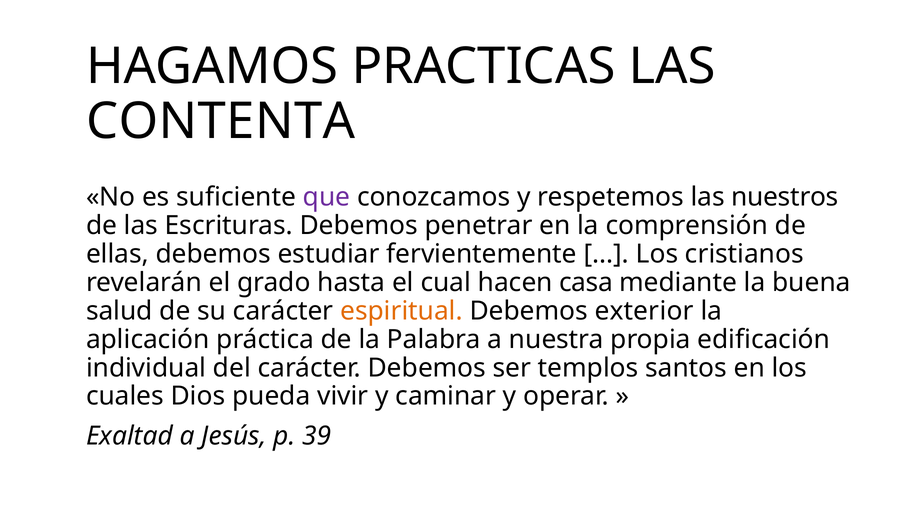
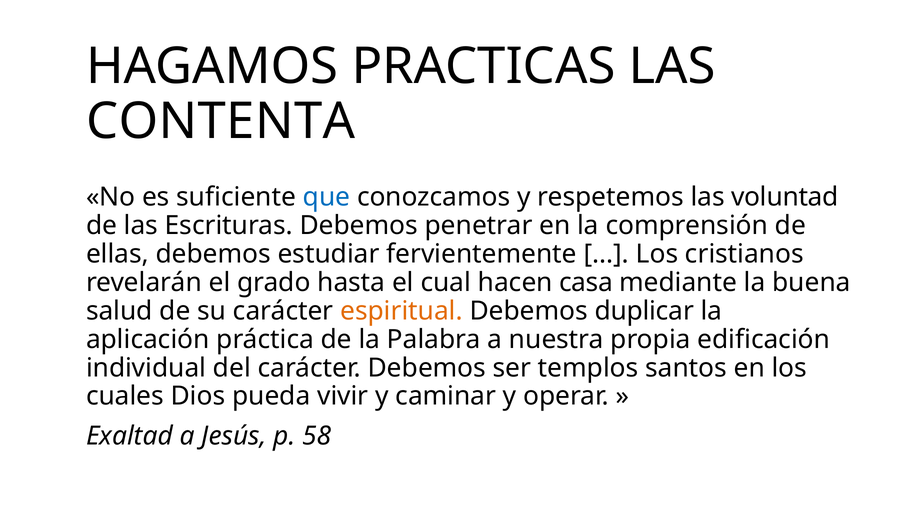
que colour: purple -> blue
nuestros: nuestros -> voluntad
exterior: exterior -> duplicar
39: 39 -> 58
